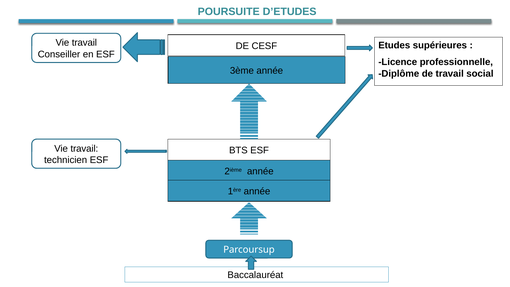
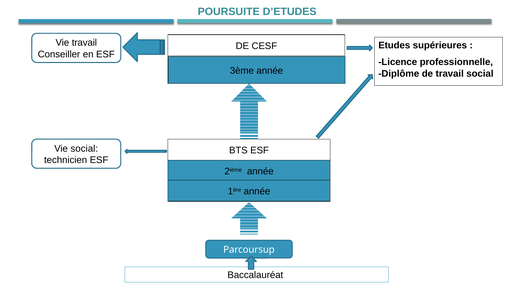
travail at (84, 149): travail -> social
